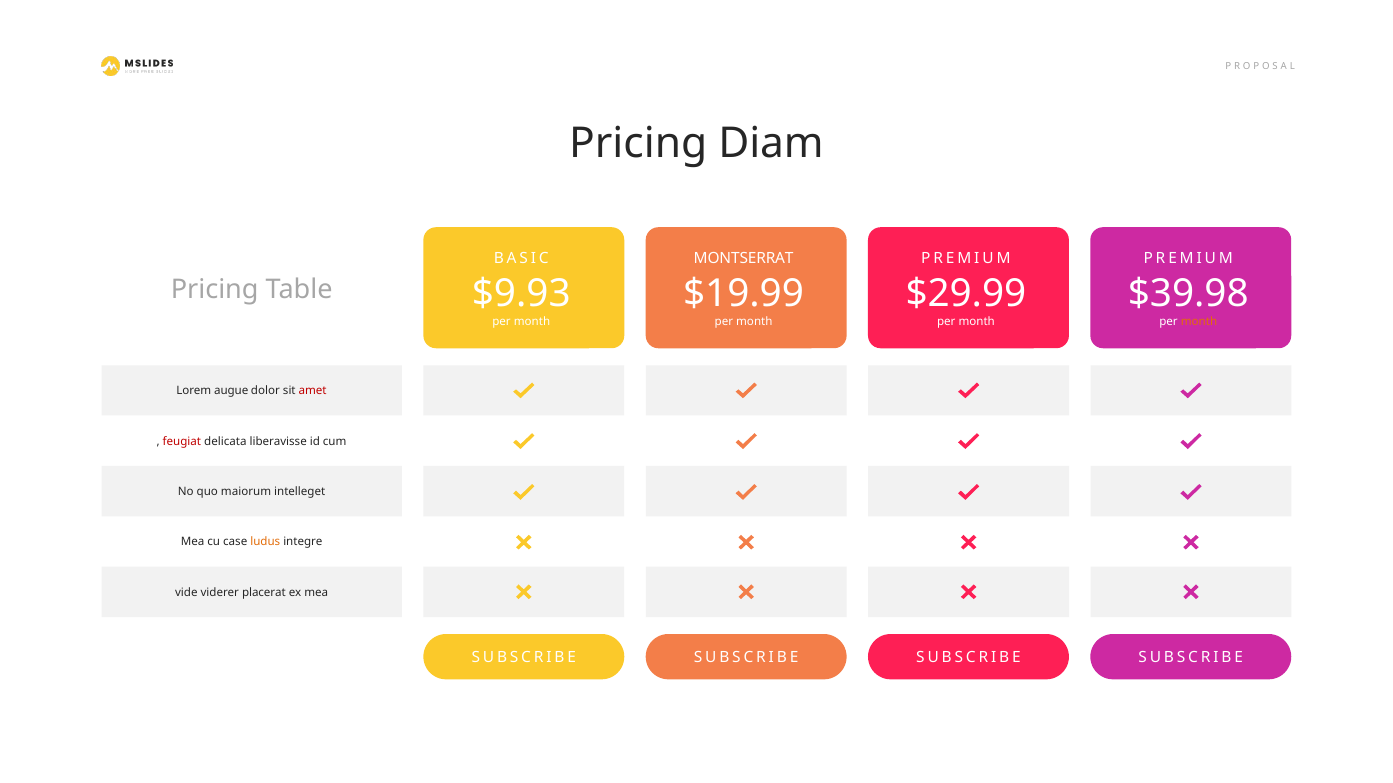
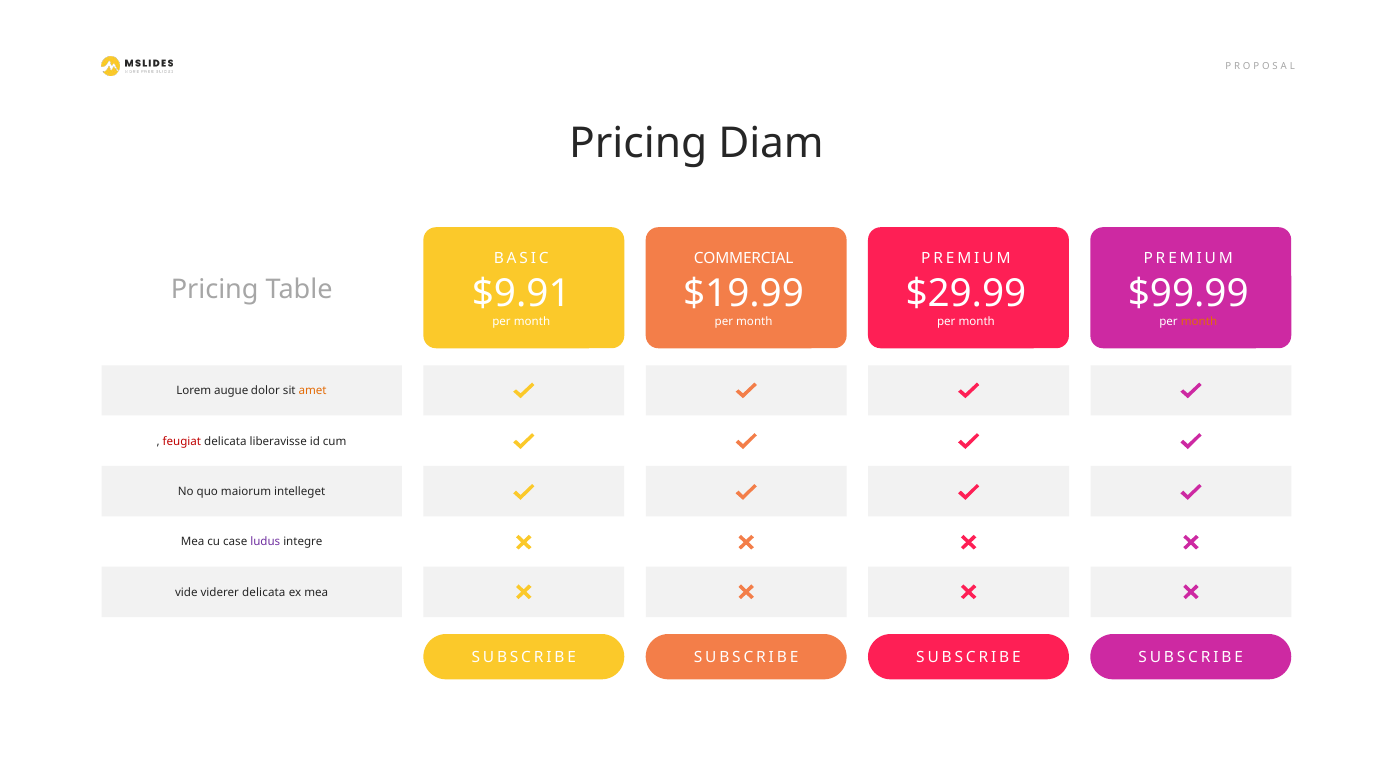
MONTSERRAT: MONTSERRAT -> COMMERCIAL
$9.93: $9.93 -> $9.91
$39.98: $39.98 -> $99.99
amet colour: red -> orange
ludus colour: orange -> purple
viderer placerat: placerat -> delicata
